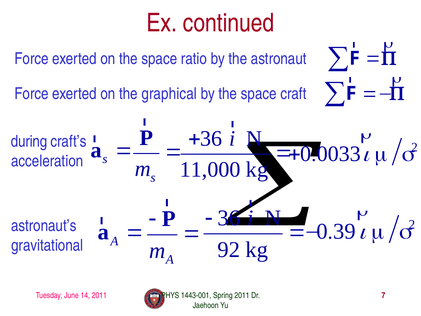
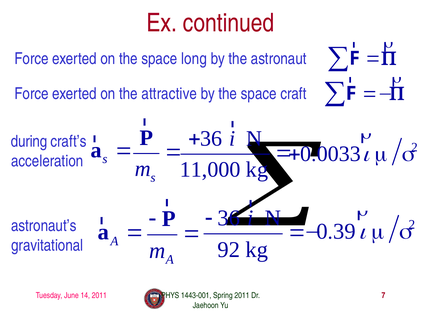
ratio: ratio -> long
graphical: graphical -> attractive
